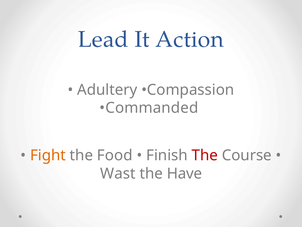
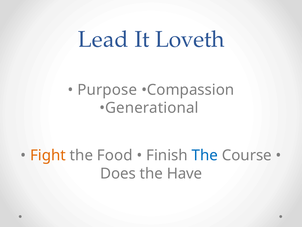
Action: Action -> Loveth
Adultery: Adultery -> Purpose
Commanded: Commanded -> Generational
The at (205, 155) colour: red -> blue
Wast: Wast -> Does
